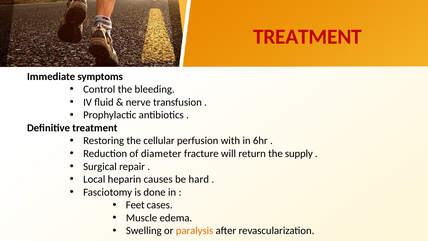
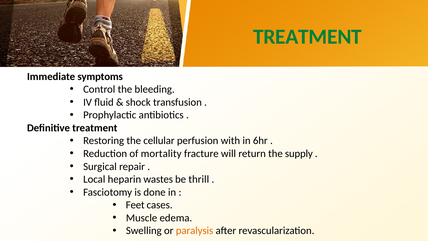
TREATMENT at (307, 37) colour: red -> green
nerve: nerve -> shock
diameter: diameter -> mortality
causes: causes -> wastes
hard: hard -> thrill
